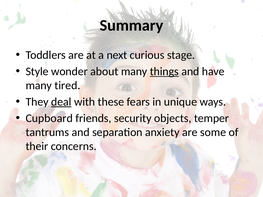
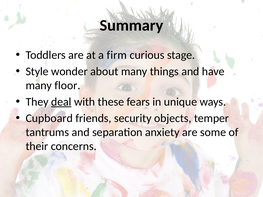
next: next -> firm
things underline: present -> none
tired: tired -> floor
